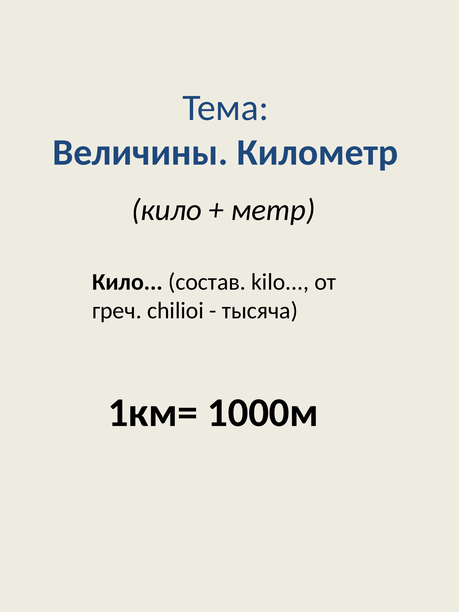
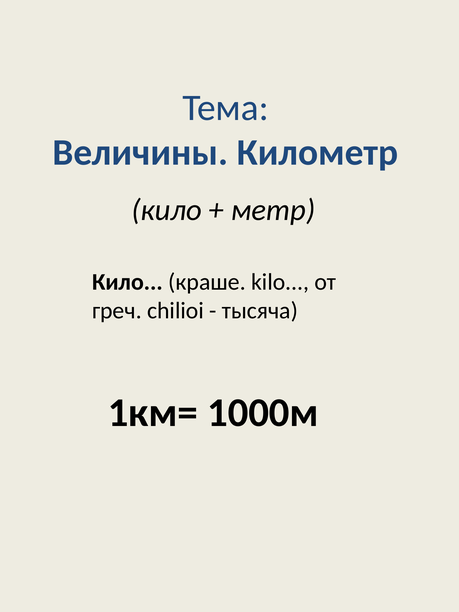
состав: состав -> краше
